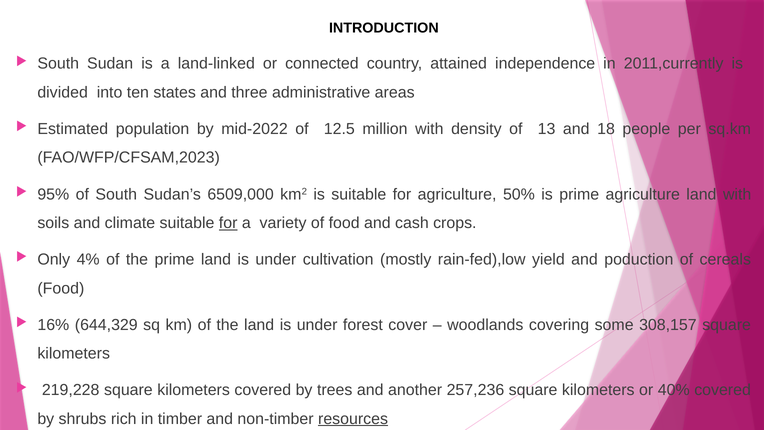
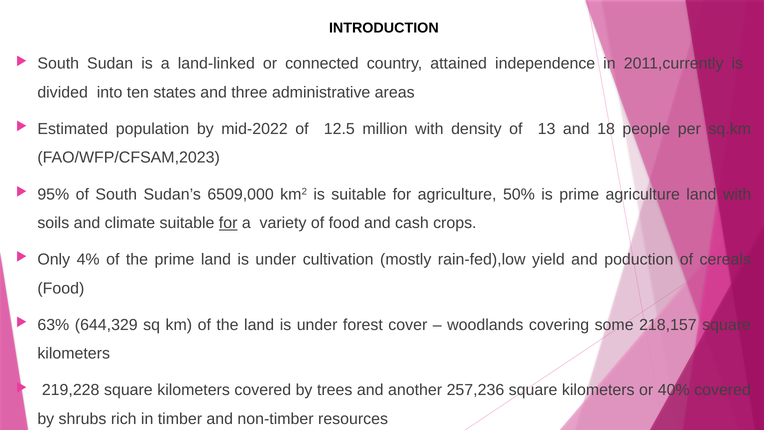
16%: 16% -> 63%
308,157: 308,157 -> 218,157
resources underline: present -> none
